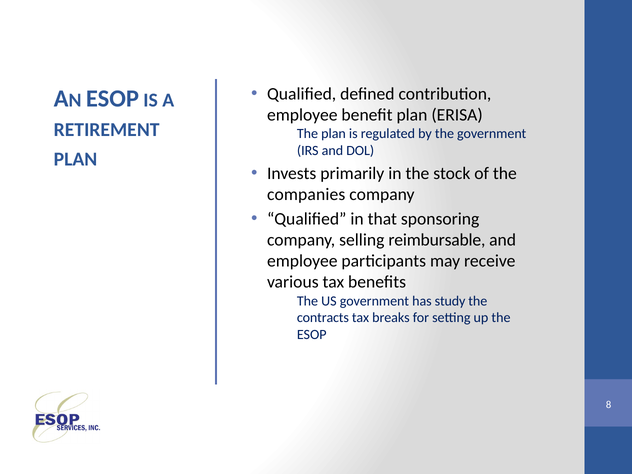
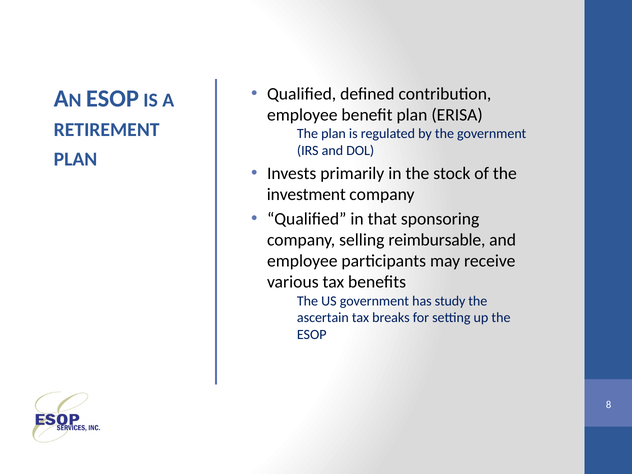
companies: companies -> investment
contracts: contracts -> ascertain
